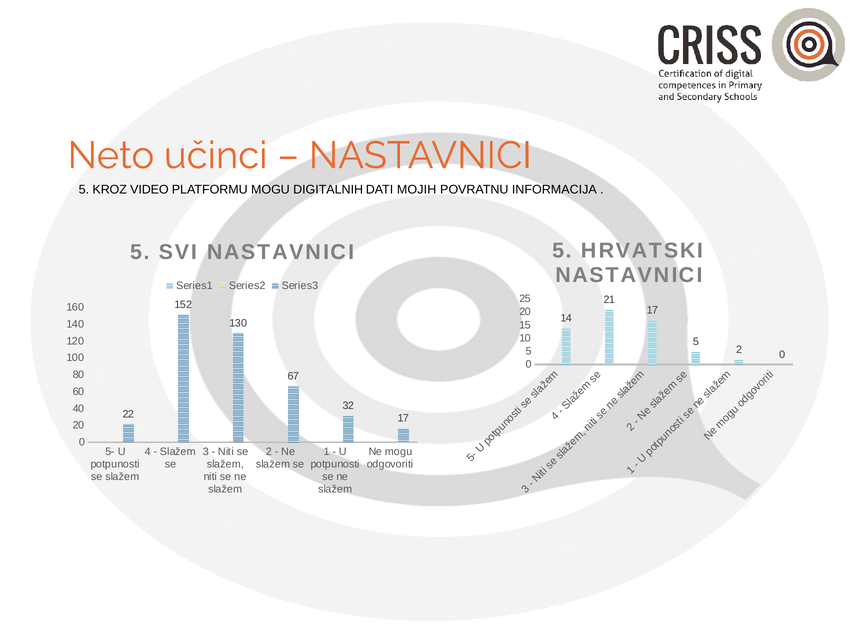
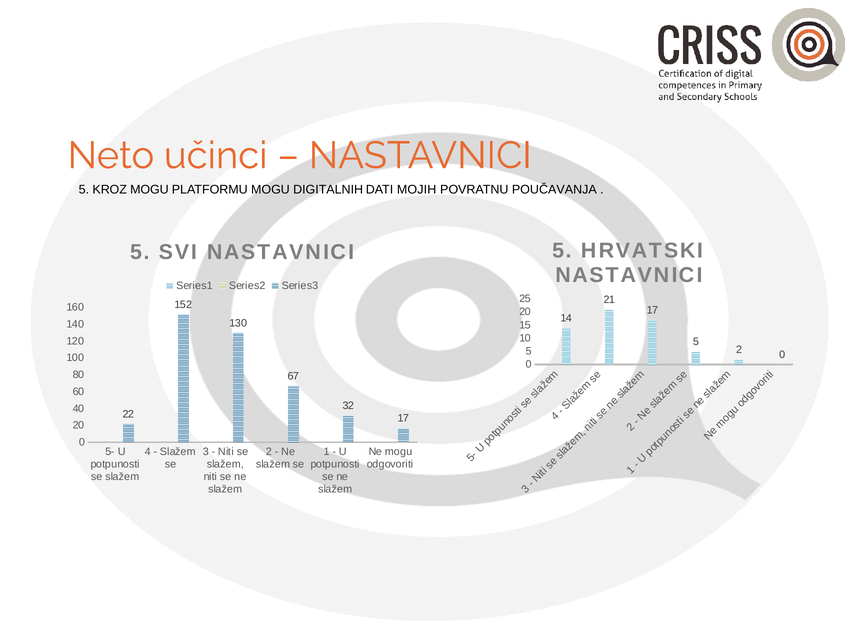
KROZ VIDEO: VIDEO -> MOGU
INFORMACIJA: INFORMACIJA -> POUČAVANJA
